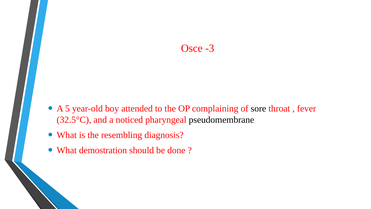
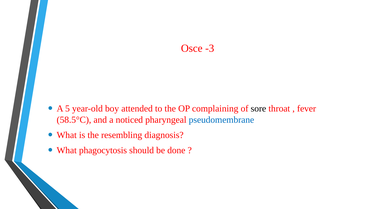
32.5°C: 32.5°C -> 58.5°C
pseudomembrane colour: black -> blue
demostration: demostration -> phagocytosis
